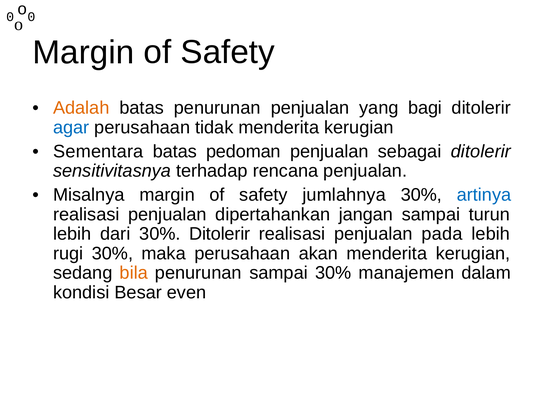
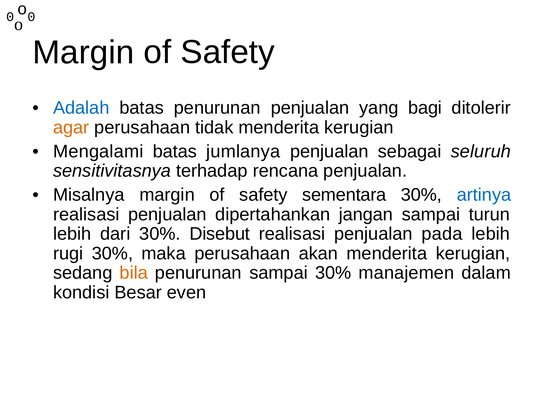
Adalah colour: orange -> blue
agar colour: blue -> orange
Sementara: Sementara -> Mengalami
pedoman: pedoman -> jumlanya
sebagai ditolerir: ditolerir -> seluruh
jumlahnya: jumlahnya -> sementara
30% Ditolerir: Ditolerir -> Disebut
